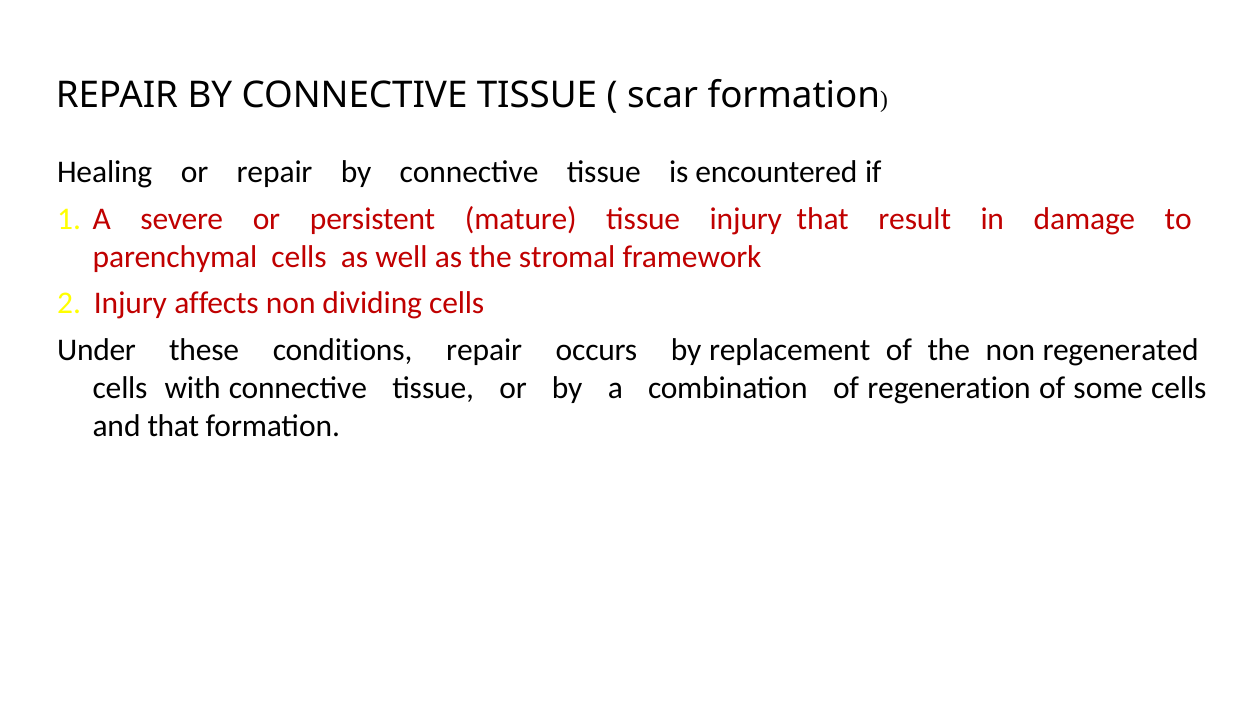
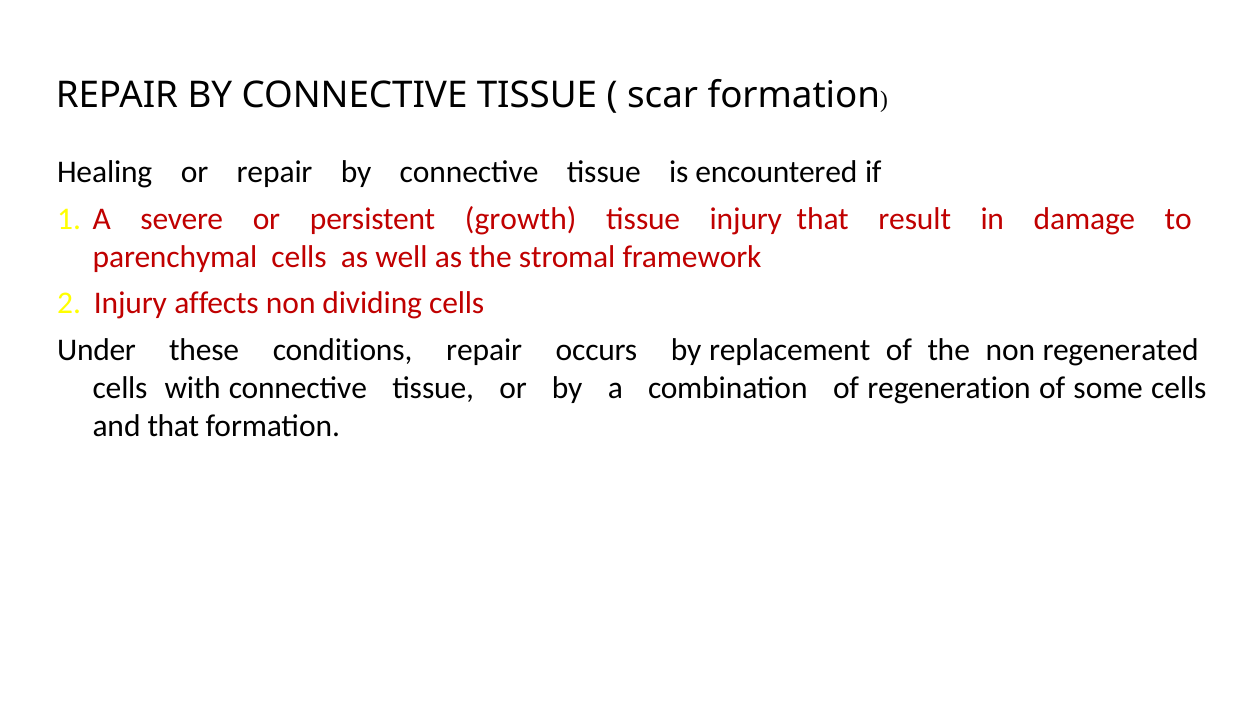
mature: mature -> growth
